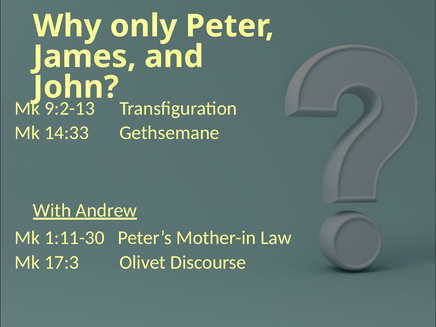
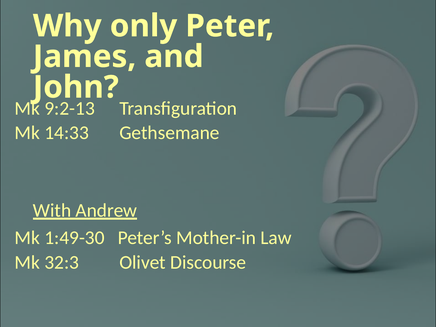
1:11-30: 1:11-30 -> 1:49-30
17:3: 17:3 -> 32:3
